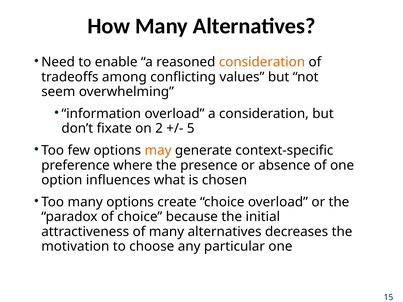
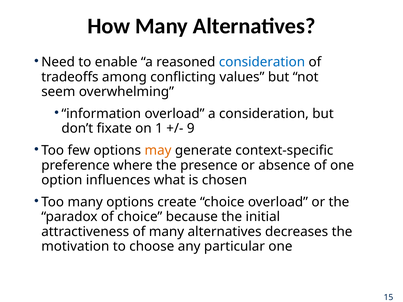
consideration at (262, 62) colour: orange -> blue
2: 2 -> 1
5: 5 -> 9
